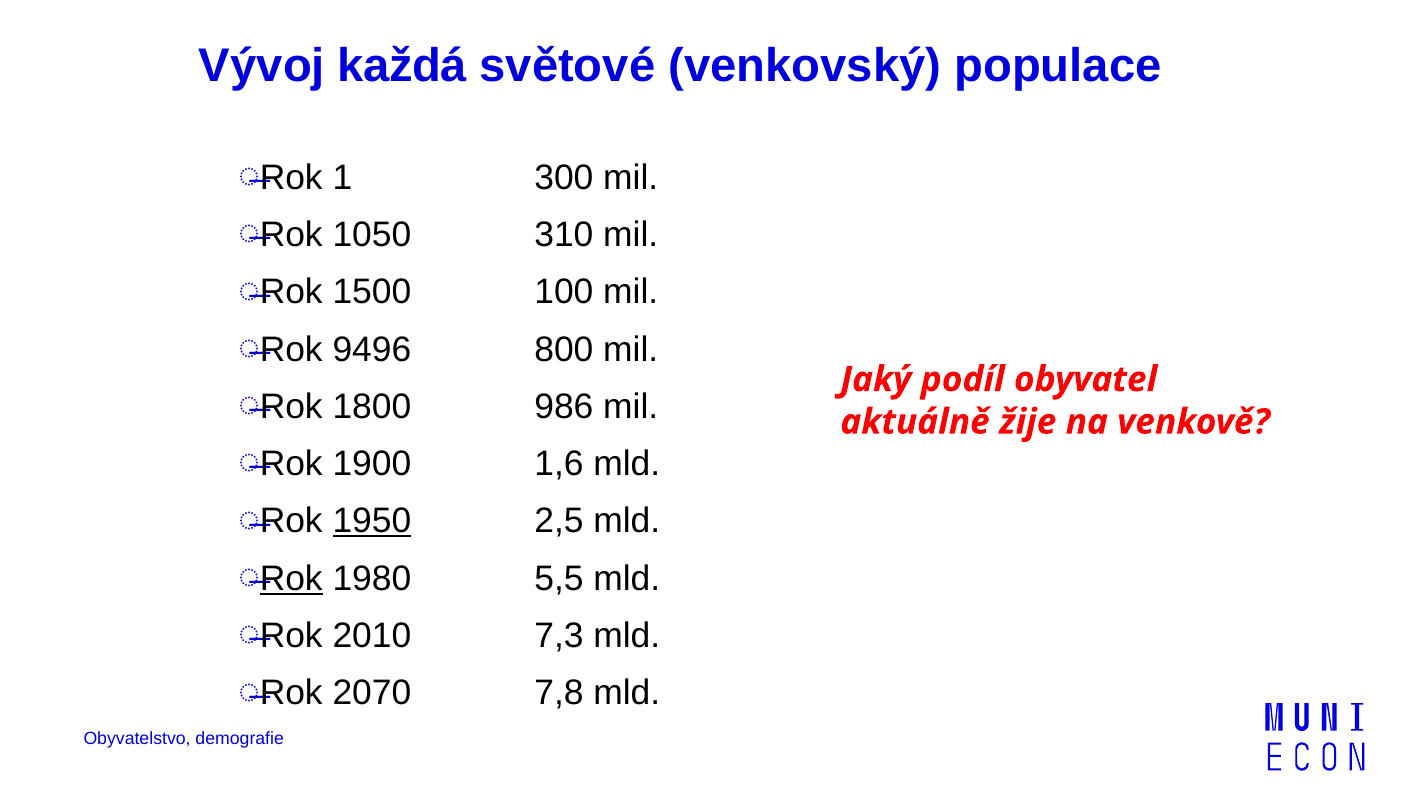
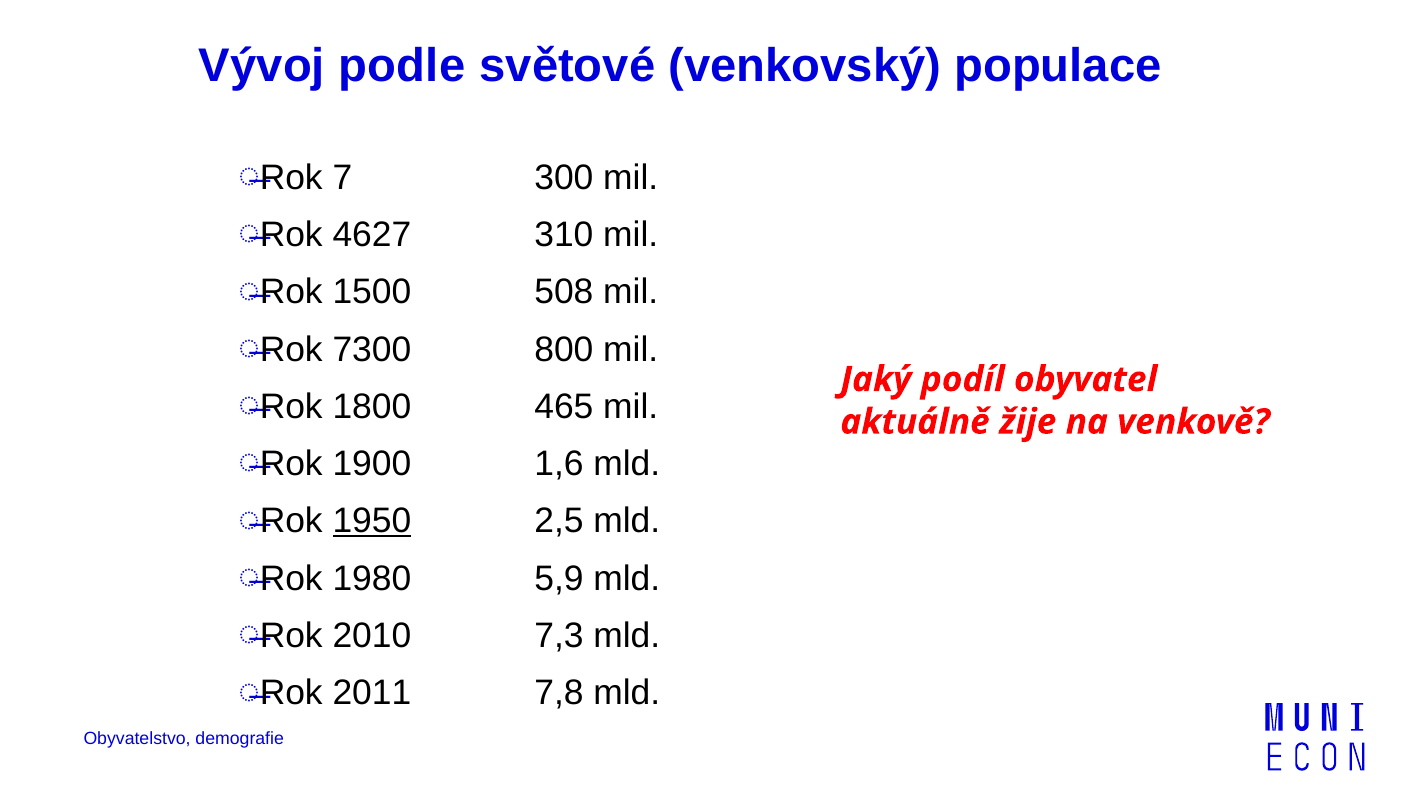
každá: každá -> podle
1: 1 -> 7
1050: 1050 -> 4627
100: 100 -> 508
9496: 9496 -> 7300
986: 986 -> 465
Rok at (291, 579) underline: present -> none
5,5: 5,5 -> 5,9
2070: 2070 -> 2011
